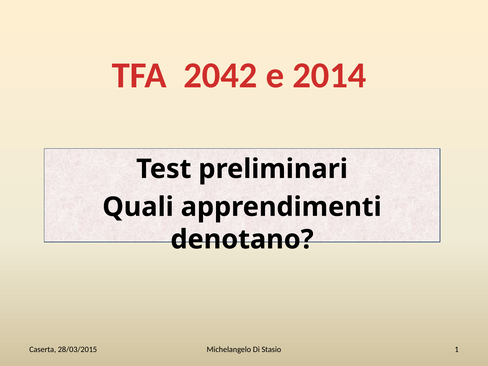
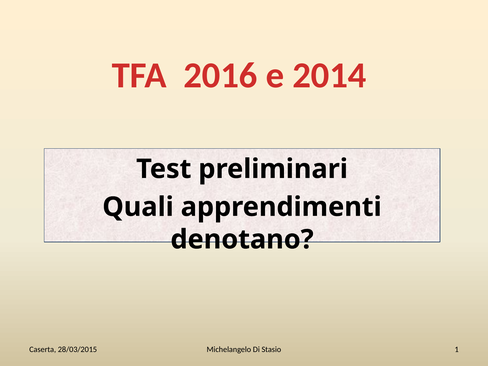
2042: 2042 -> 2016
